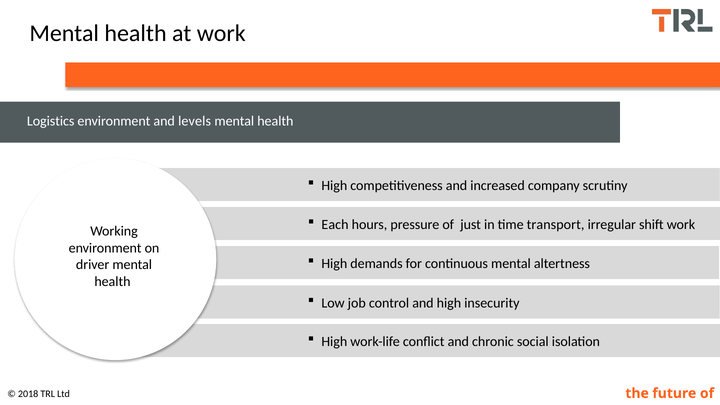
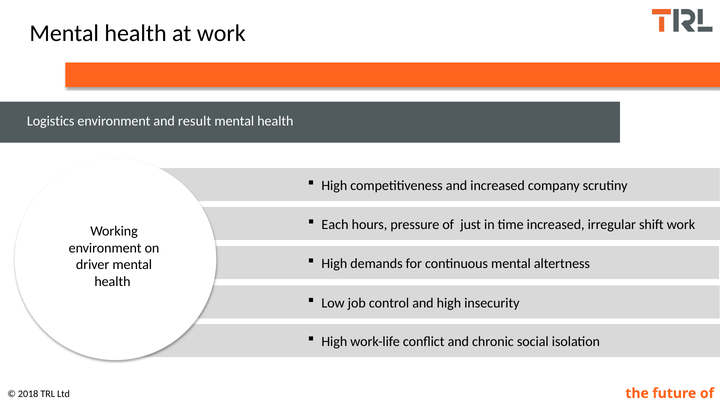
levels: levels -> result
time transport: transport -> increased
